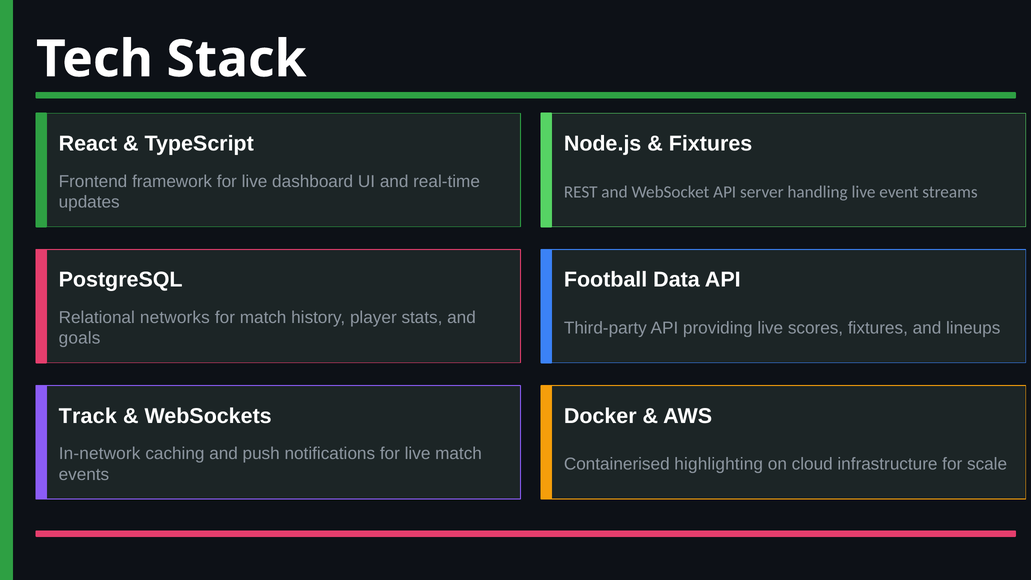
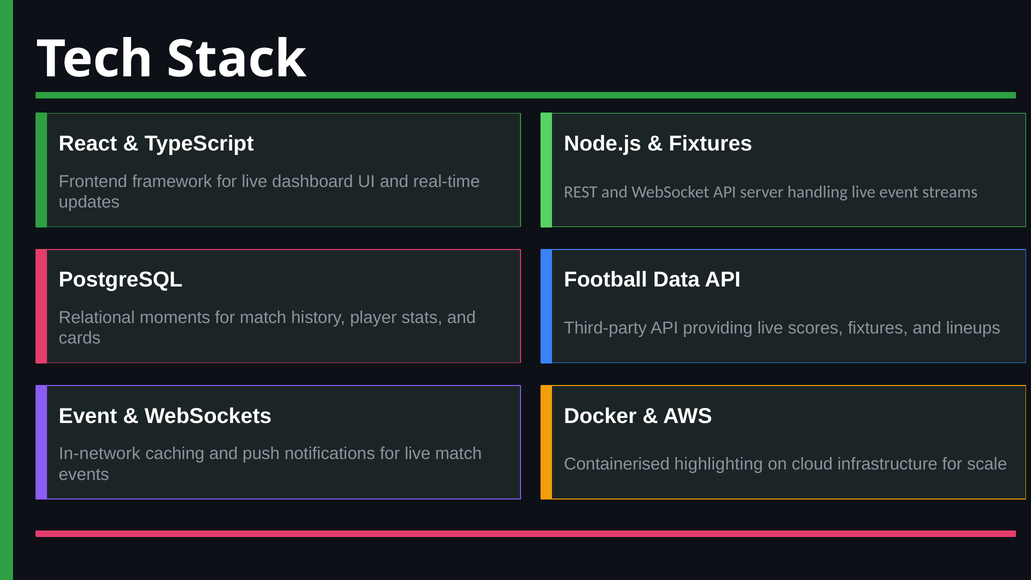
networks: networks -> moments
goals: goals -> cards
Track at (88, 416): Track -> Event
